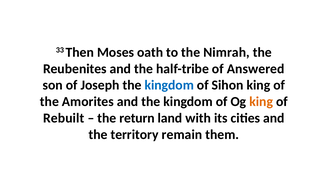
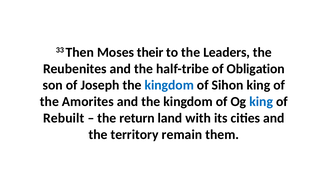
oath: oath -> their
Nimrah: Nimrah -> Leaders
Answered: Answered -> Obligation
king at (261, 101) colour: orange -> blue
